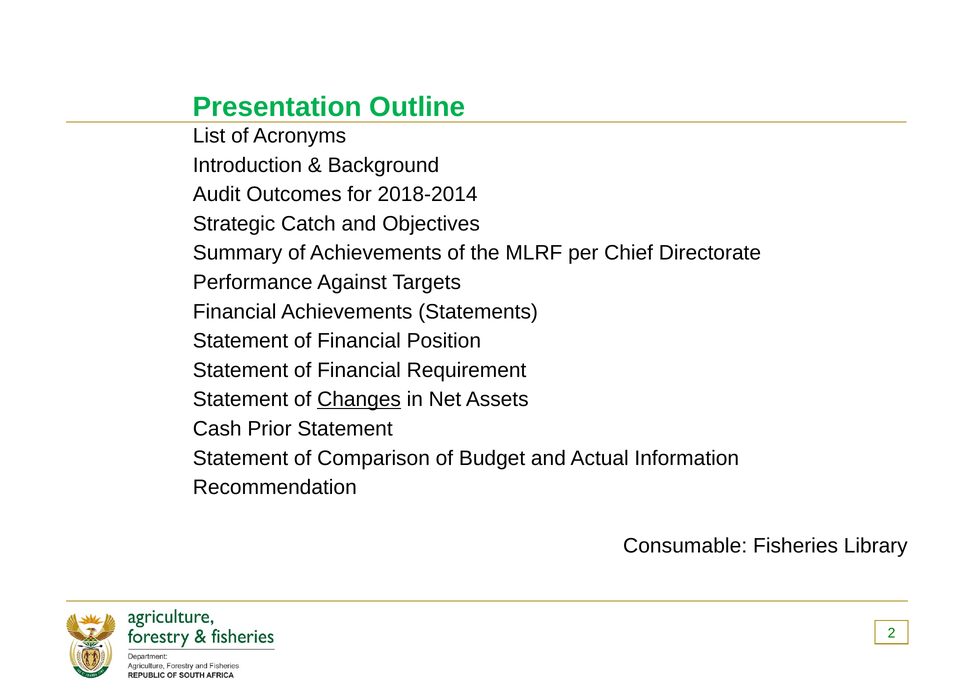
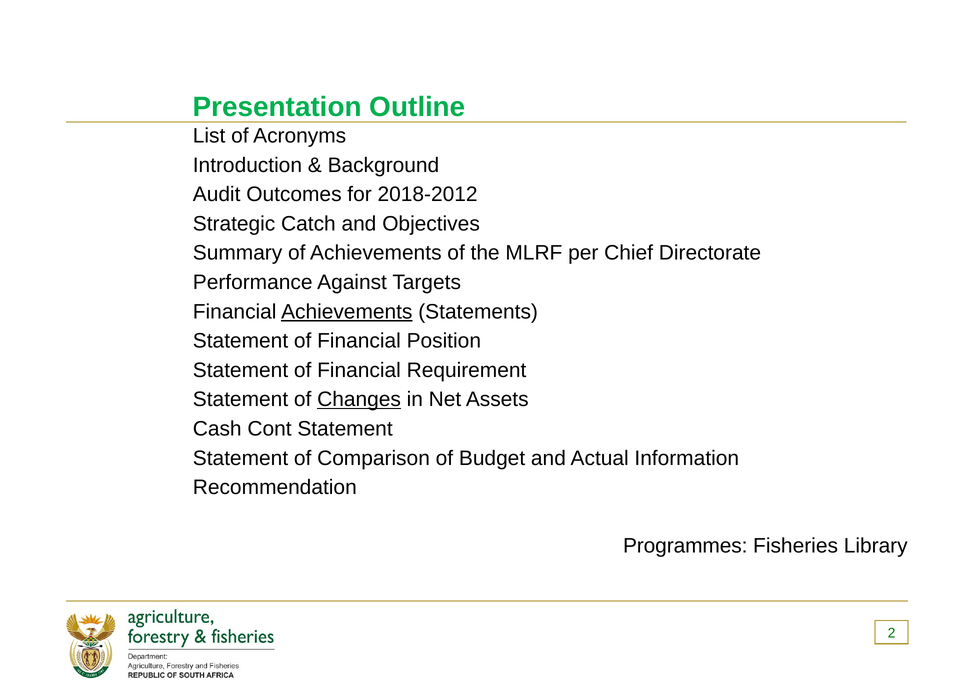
2018-2014: 2018-2014 -> 2018-2012
Achievements at (347, 312) underline: none -> present
Prior: Prior -> Cont
Consumable: Consumable -> Programmes
